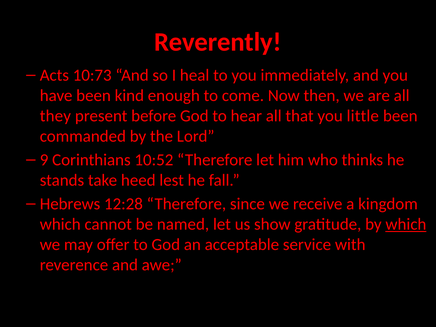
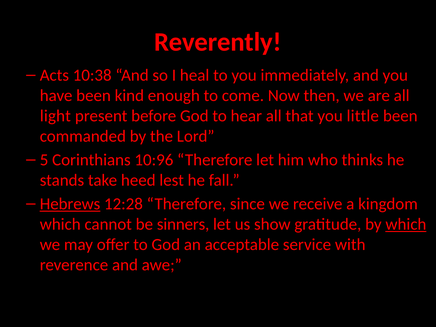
10:73: 10:73 -> 10:38
they: they -> light
9: 9 -> 5
10:52: 10:52 -> 10:96
Hebrews underline: none -> present
named: named -> sinners
